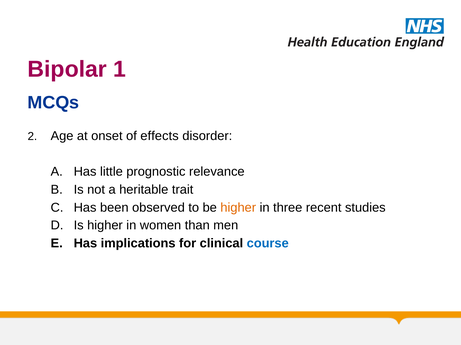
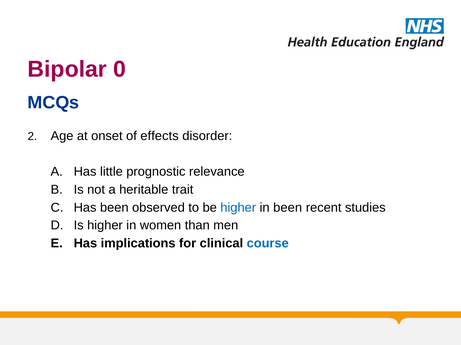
1: 1 -> 0
higher at (238, 208) colour: orange -> blue
in three: three -> been
